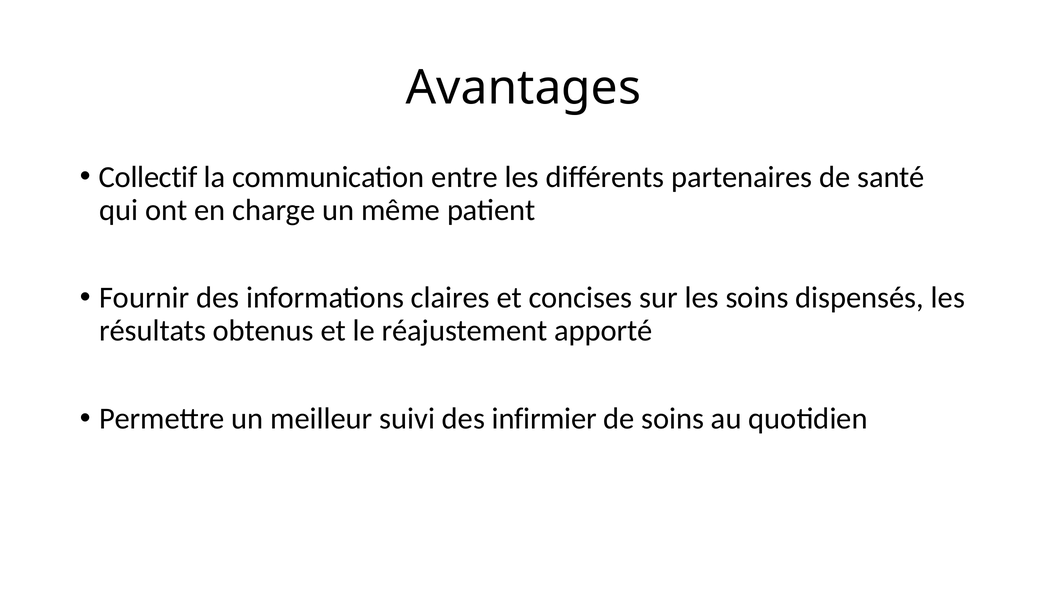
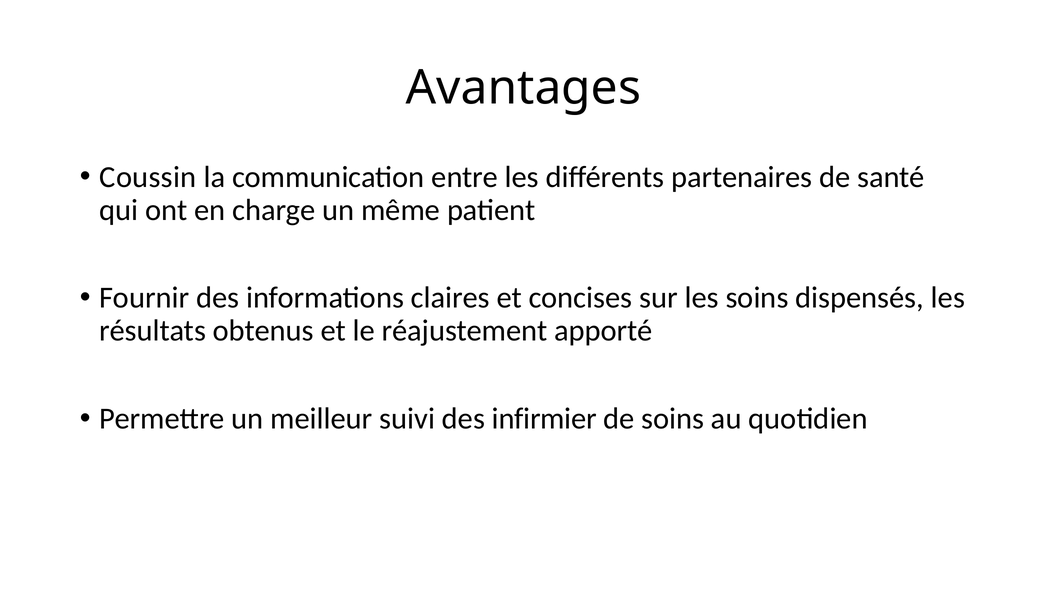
Collectif: Collectif -> Coussin
